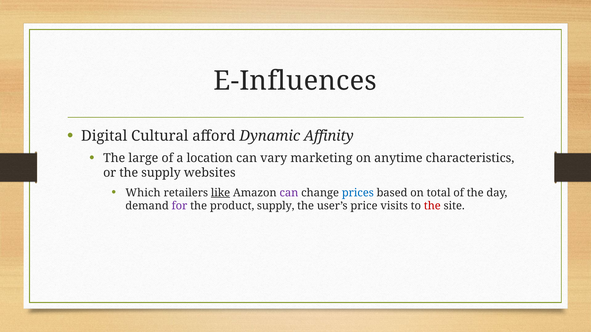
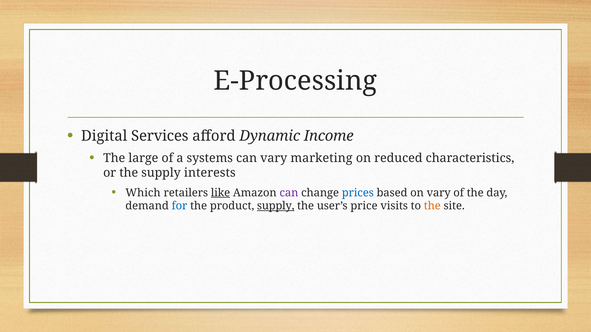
E-Influences: E-Influences -> E-Processing
Cultural: Cultural -> Services
Affinity: Affinity -> Income
location: location -> systems
anytime: anytime -> reduced
websites: websites -> interests
on total: total -> vary
for colour: purple -> blue
supply at (276, 206) underline: none -> present
the at (432, 206) colour: red -> orange
